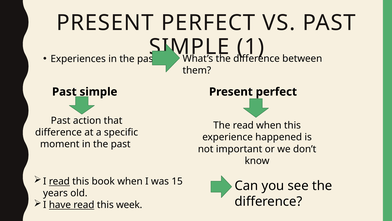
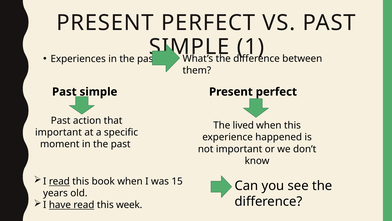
The read: read -> lived
difference at (58, 132): difference -> important
